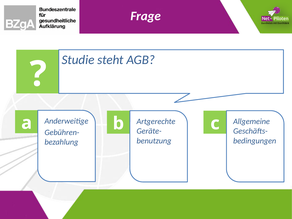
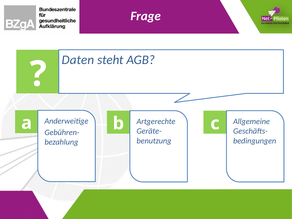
Studie: Studie -> Daten
